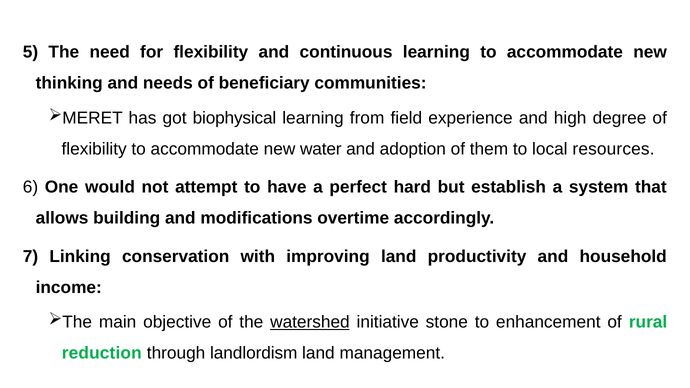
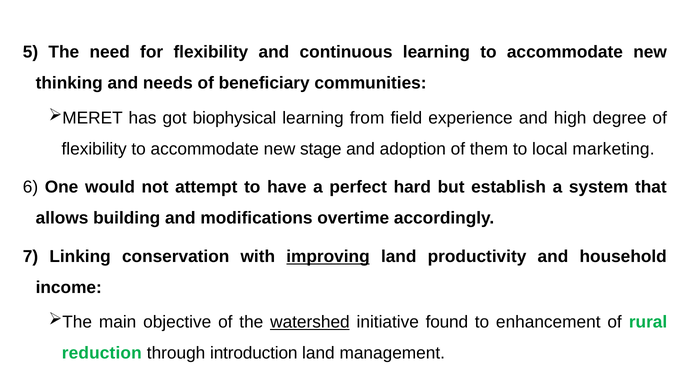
water: water -> stage
resources: resources -> marketing
improving underline: none -> present
stone: stone -> found
landlordism: landlordism -> introduction
